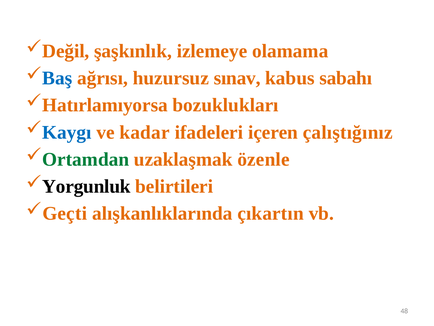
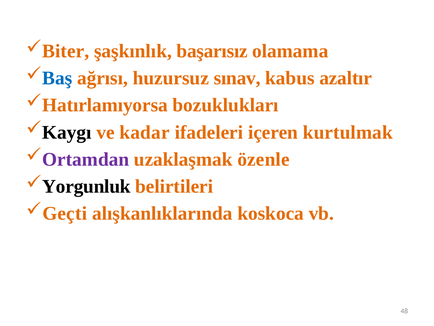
Değil: Değil -> Biter
izlemeye: izlemeye -> başarısız
sabahı: sabahı -> azaltır
Kaygı colour: blue -> black
çalıştığınız: çalıştığınız -> kurtulmak
Ortamdan colour: green -> purple
çıkartın: çıkartın -> koskoca
